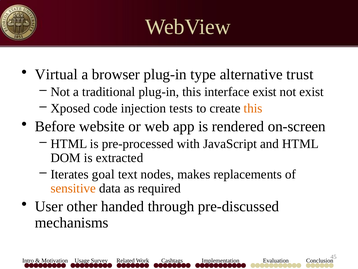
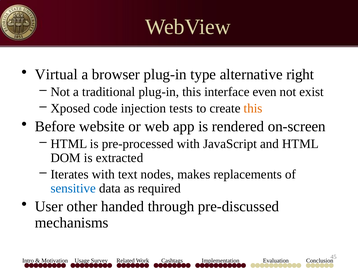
trust: trust -> right
interface exist: exist -> even
Iterates goal: goal -> with
sensitive colour: orange -> blue
